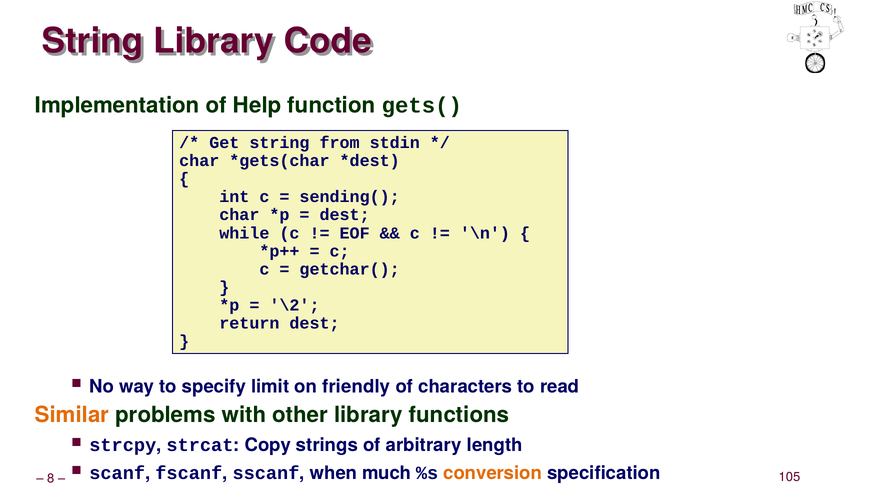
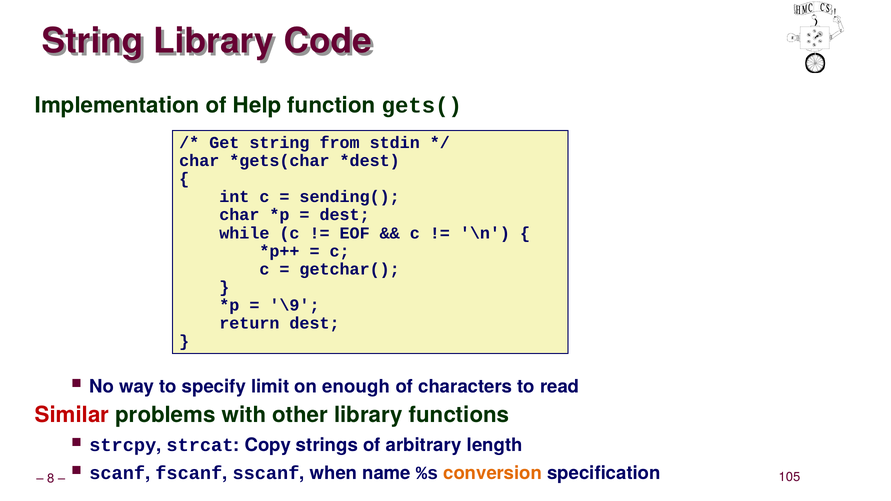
\2: \2 -> \9
friendly: friendly -> enough
Similar colour: orange -> red
much: much -> name
